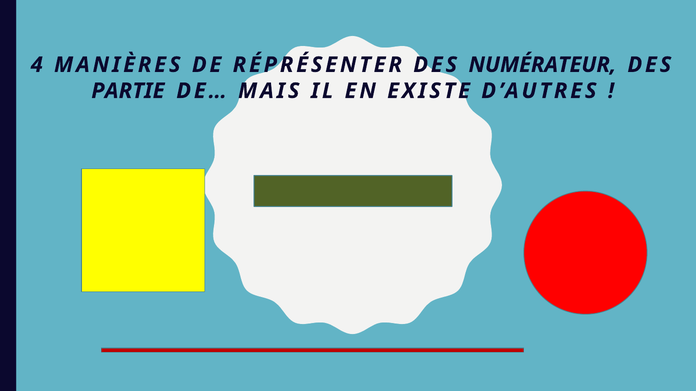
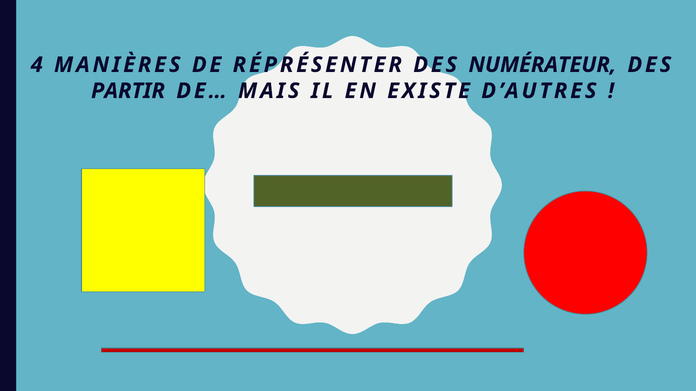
PARTIE: PARTIE -> PARTIR
